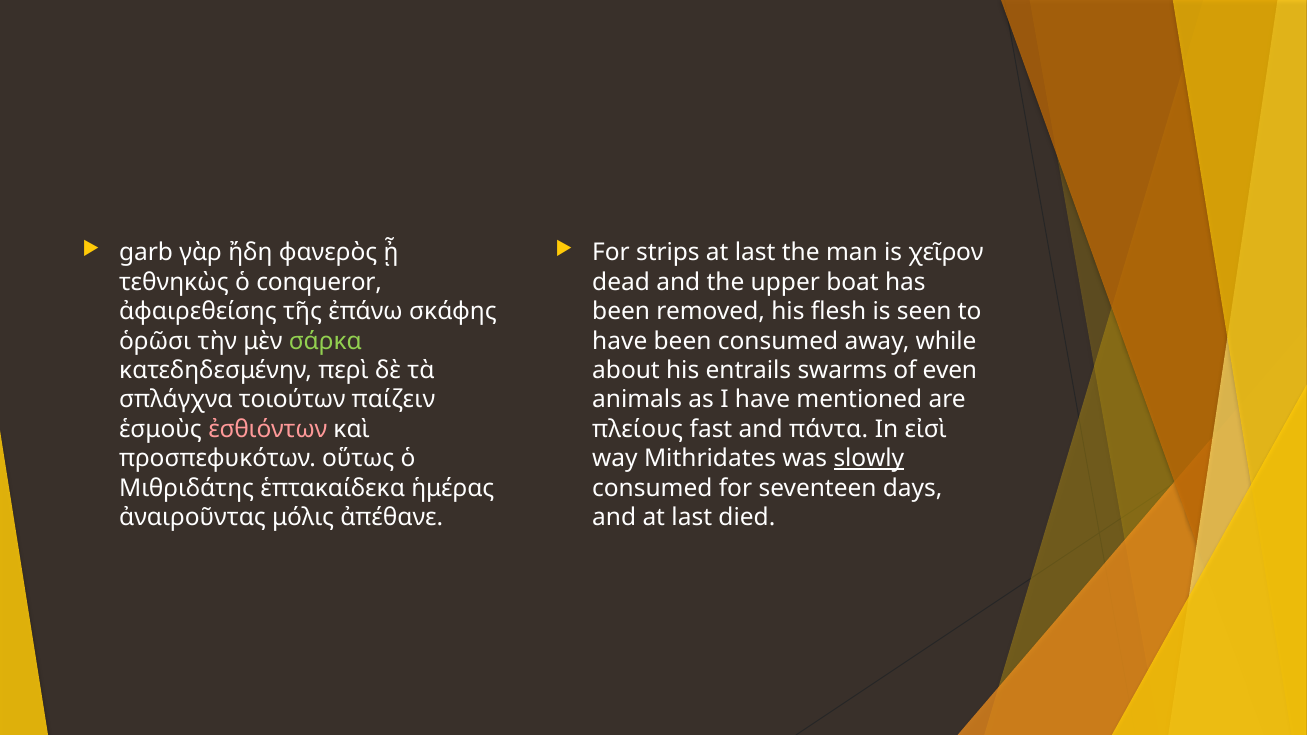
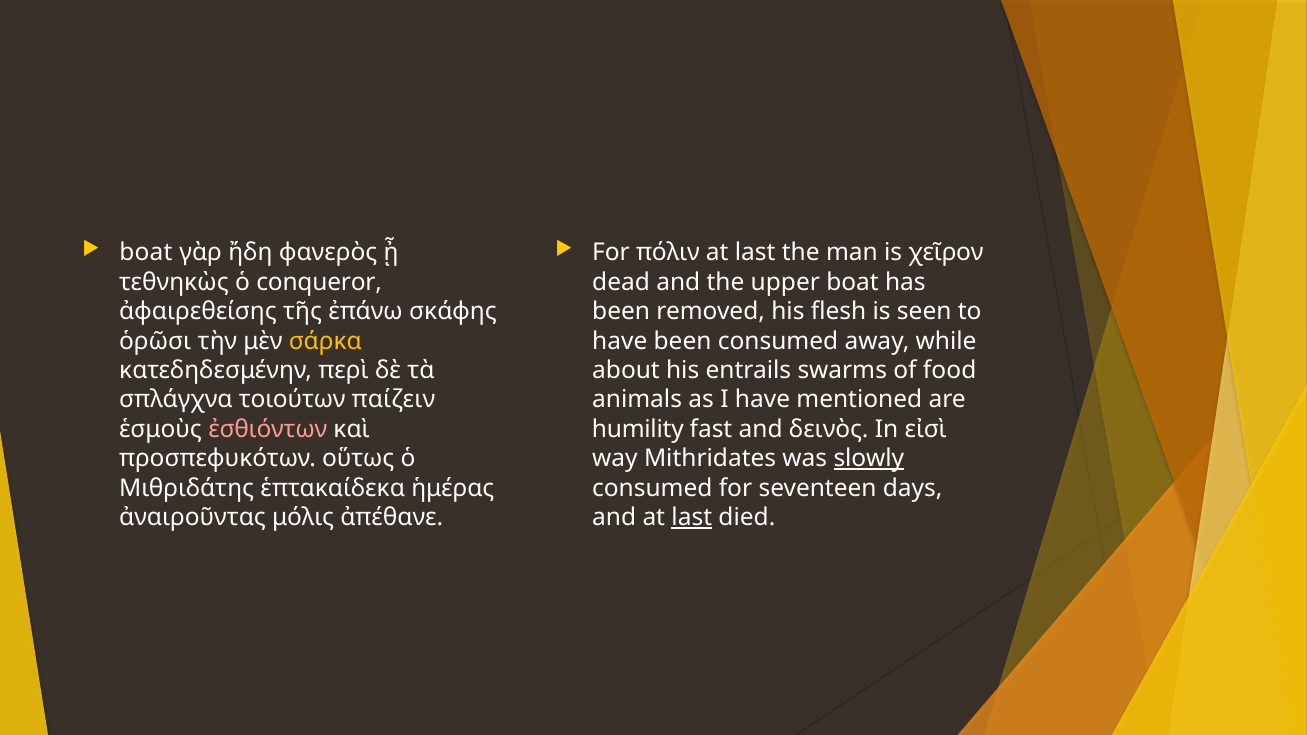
garb at (146, 253): garb -> boat
strips: strips -> πόλιν
σάρκα colour: light green -> yellow
even: even -> food
πλείους: πλείους -> humility
πάντα: πάντα -> δεινὸς
last at (692, 518) underline: none -> present
